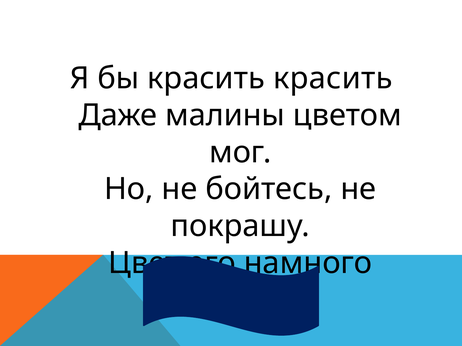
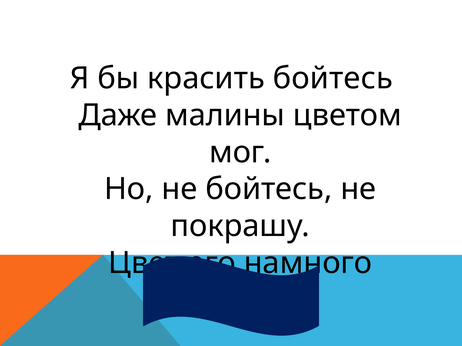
красить красить: красить -> бойтесь
